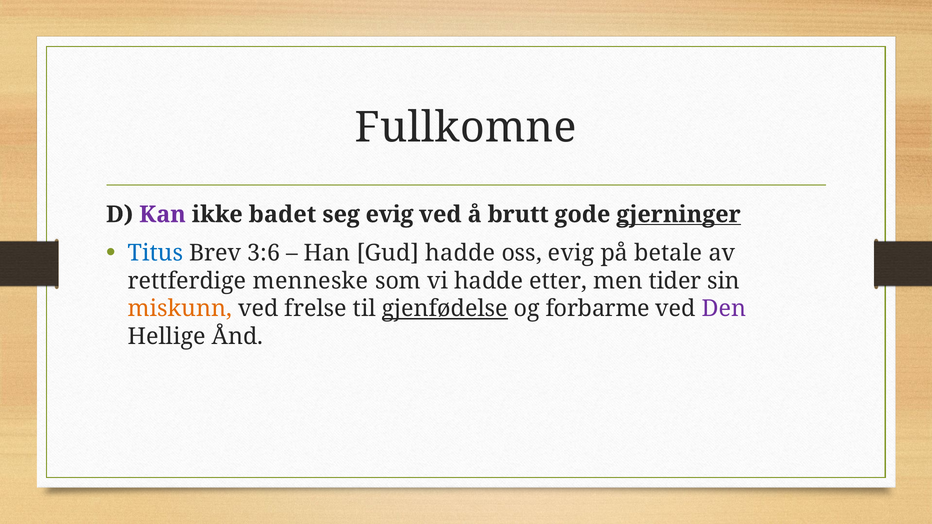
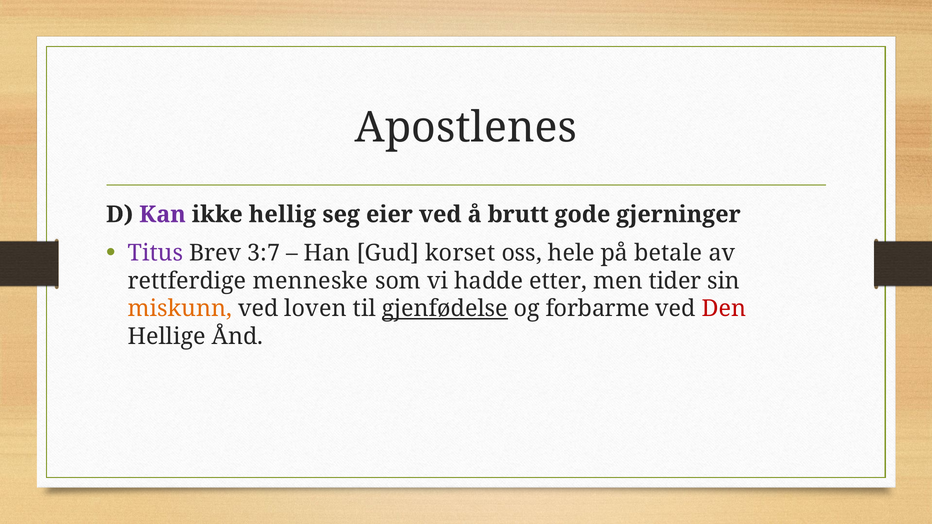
Fullkomne: Fullkomne -> Apostlenes
badet: badet -> hellig
seg evig: evig -> eier
gjerninger underline: present -> none
Titus colour: blue -> purple
3:6: 3:6 -> 3:7
Gud hadde: hadde -> korset
oss evig: evig -> hele
frelse: frelse -> loven
Den colour: purple -> red
